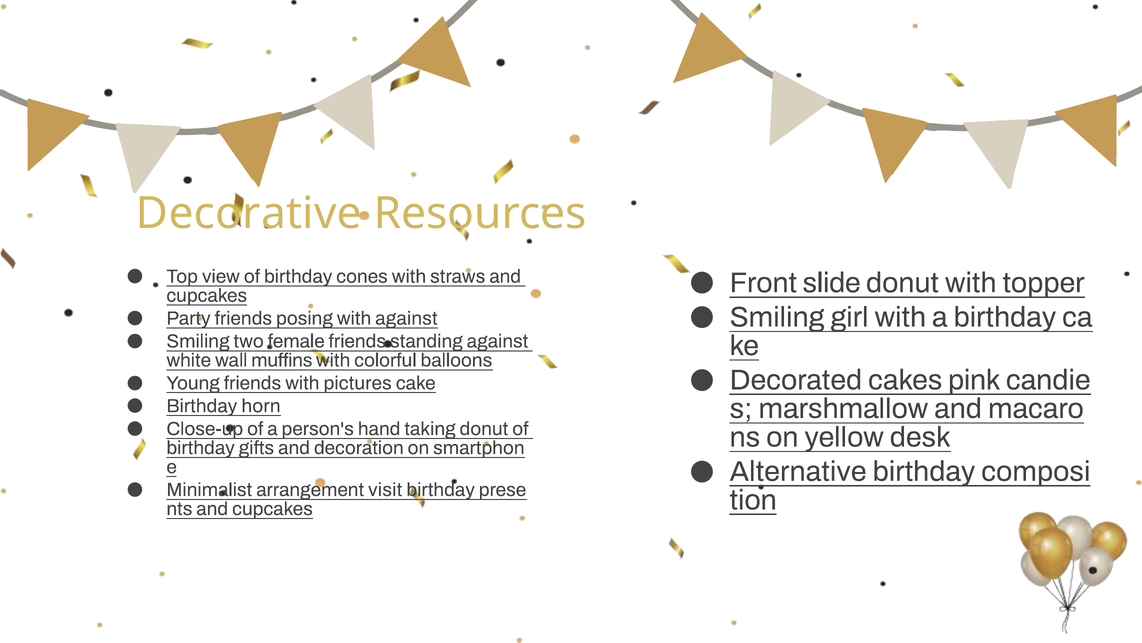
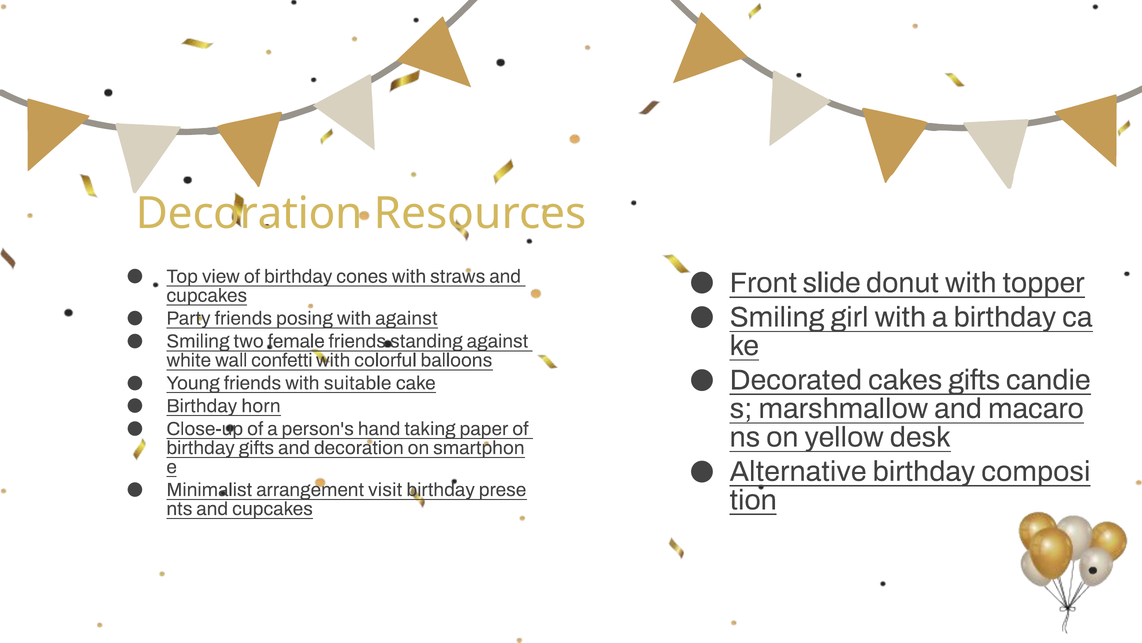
Decorative at (249, 213): Decorative -> Decoration
muffins: muffins -> confetti
cakes pink: pink -> gifts
pictures: pictures -> suitable
taking donut: donut -> paper
